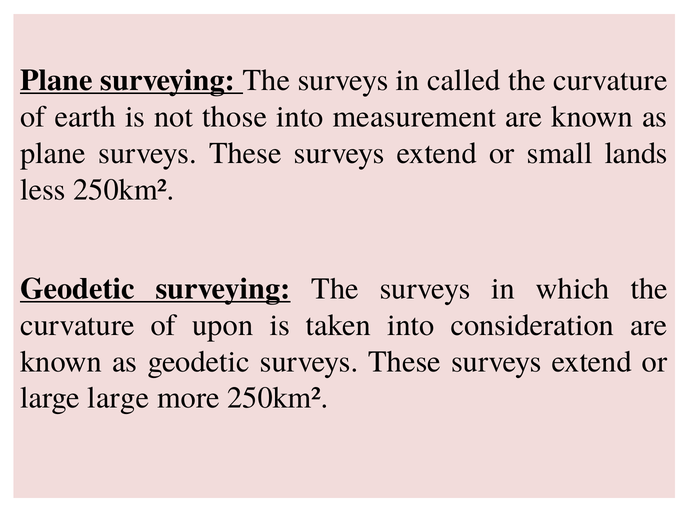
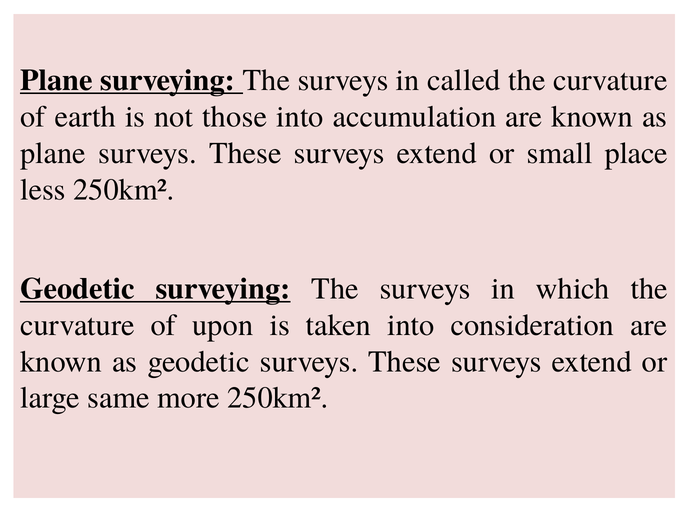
measurement: measurement -> accumulation
lands: lands -> place
large large: large -> same
